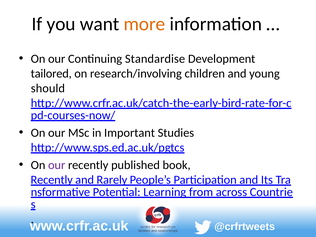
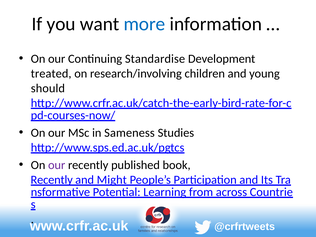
more colour: orange -> blue
tailored: tailored -> treated
Important: Important -> Sameness
Rarely: Rarely -> Might
